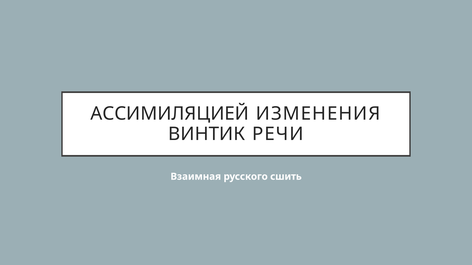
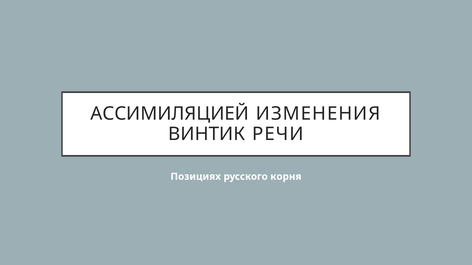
Взаимная: Взаимная -> Позициях
сшить: сшить -> корня
